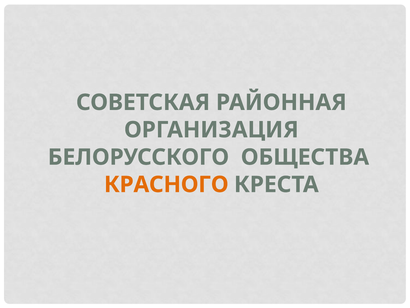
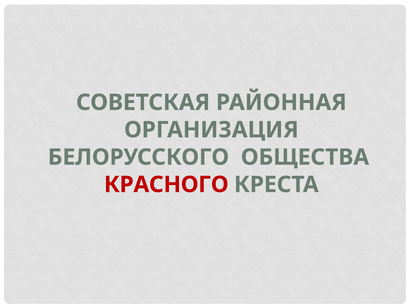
КРАСНОГО colour: orange -> red
